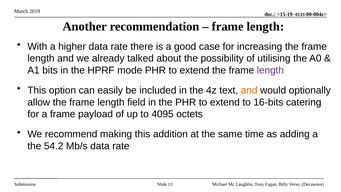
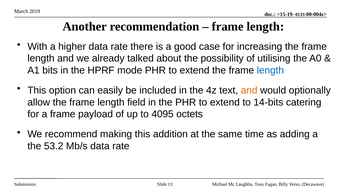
length at (270, 70) colour: purple -> blue
16-bits: 16-bits -> 14-bits
54.2: 54.2 -> 53.2
